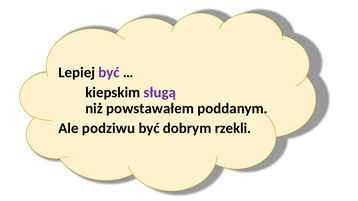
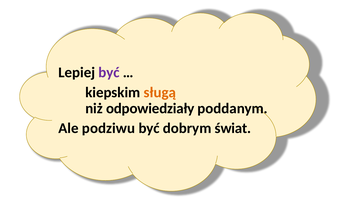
sługą colour: purple -> orange
powstawałem: powstawałem -> odpowiedziały
rzekli: rzekli -> świat
